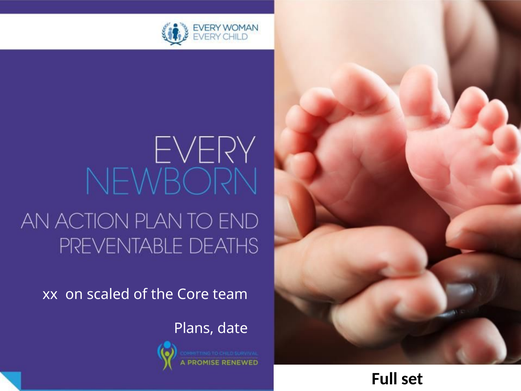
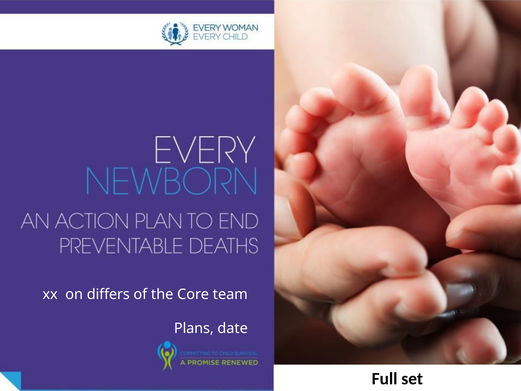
scaled: scaled -> differs
